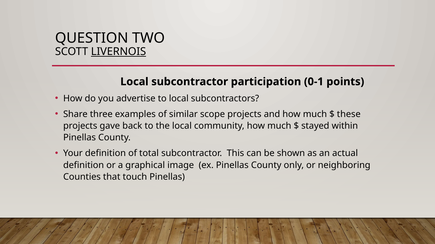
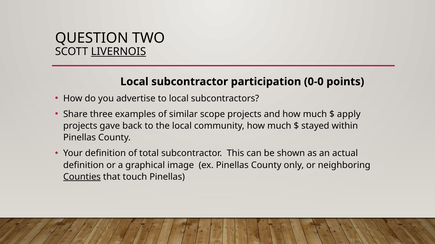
0-1: 0-1 -> 0-0
these: these -> apply
Counties underline: none -> present
